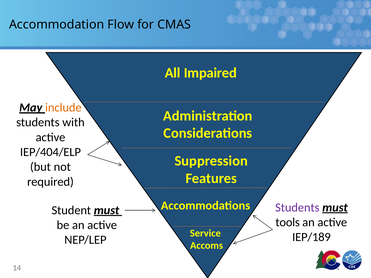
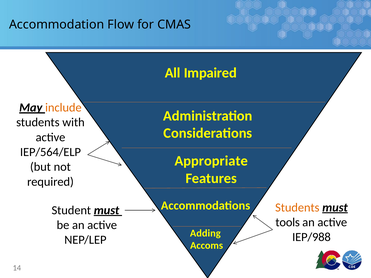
IEP/404/ELP: IEP/404/ELP -> IEP/564/ELP
Suppression: Suppression -> Appropriate
Students at (297, 208) colour: purple -> orange
Service: Service -> Adding
IEP/189: IEP/189 -> IEP/988
